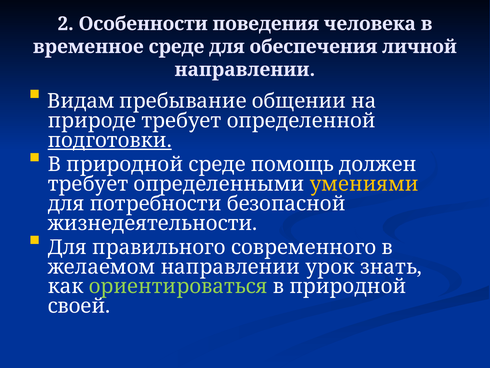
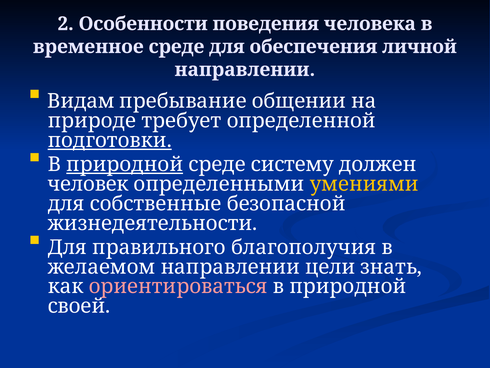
природной at (125, 164) underline: none -> present
помощь: помощь -> систему
требует at (88, 184): требует -> человек
потребности: потребности -> собственные
современного: современного -> благополучия
урок: урок -> цели
ориентироваться colour: light green -> pink
